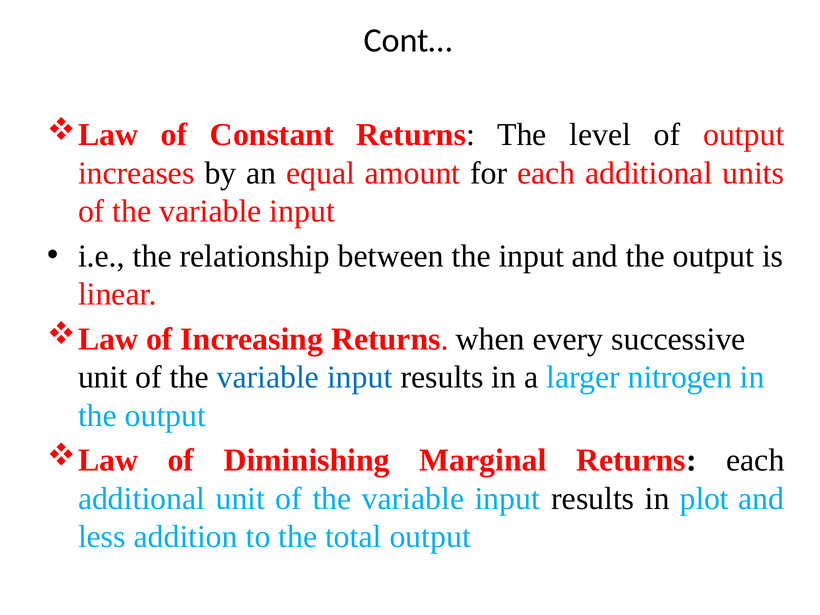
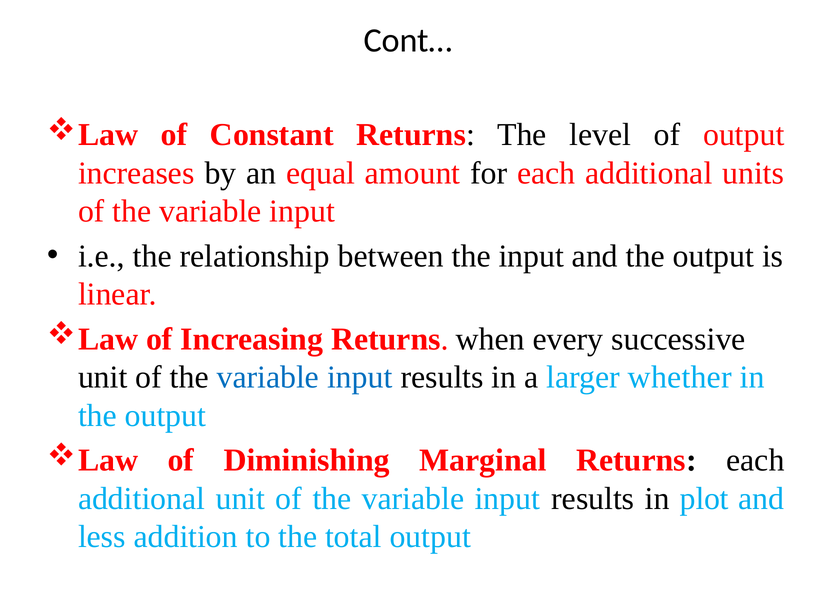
nitrogen: nitrogen -> whether
